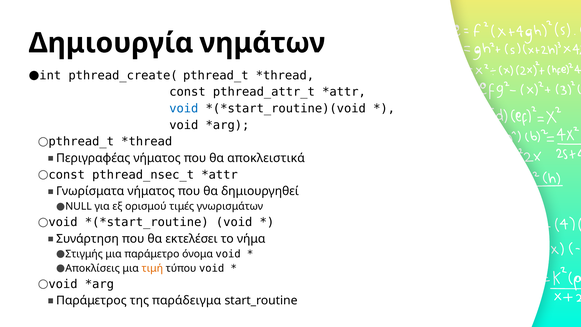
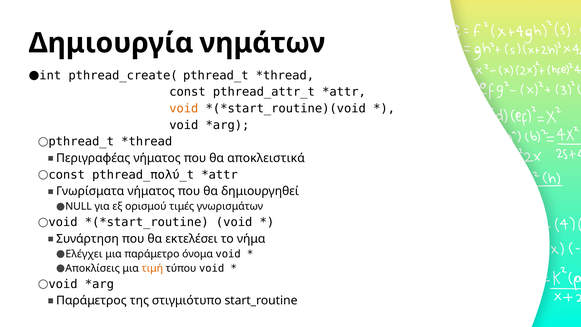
void at (184, 108) colour: blue -> orange
pthread_nsec_t: pthread_nsec_t -> pthread_πολύ_t
Στιγμής: Στιγμής -> Ελέγχει
παράδειγμα: παράδειγμα -> στιγμιότυπο
